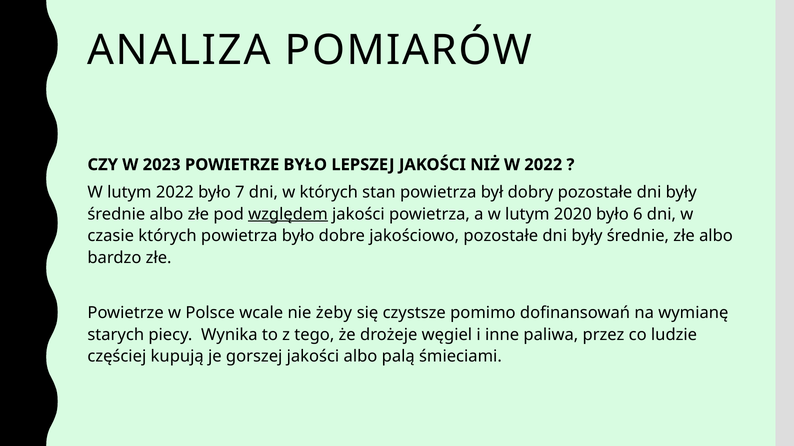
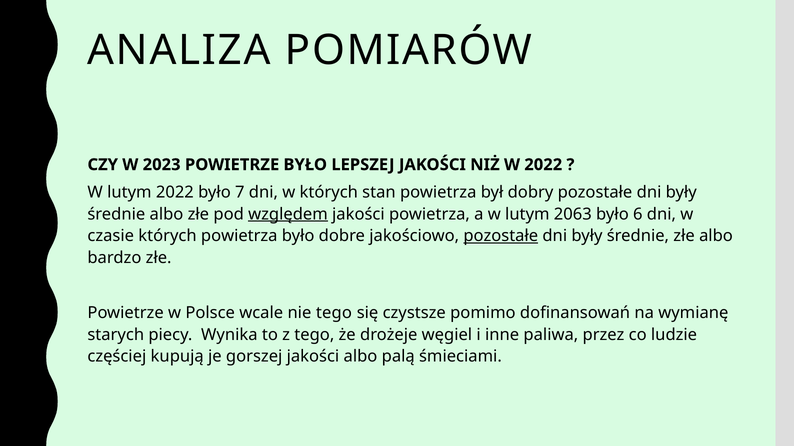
2020: 2020 -> 2063
pozostałe at (501, 236) underline: none -> present
nie żeby: żeby -> tego
